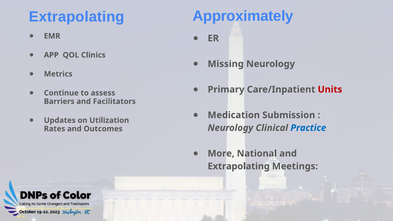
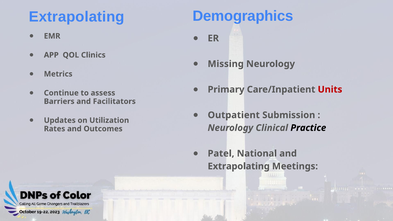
Approximately: Approximately -> Demographics
Medication: Medication -> Outpatient
Practice colour: blue -> black
More: More -> Patel
